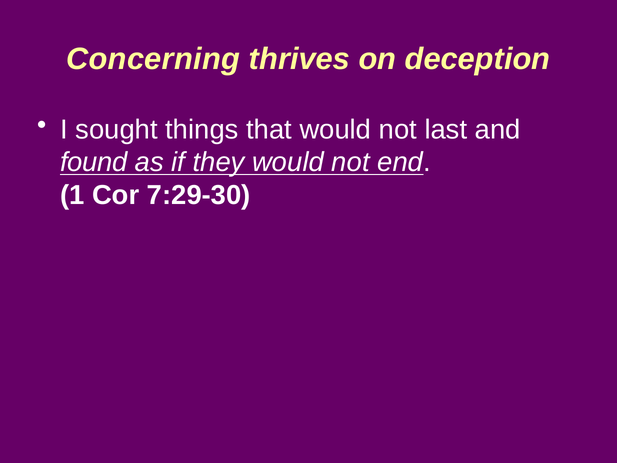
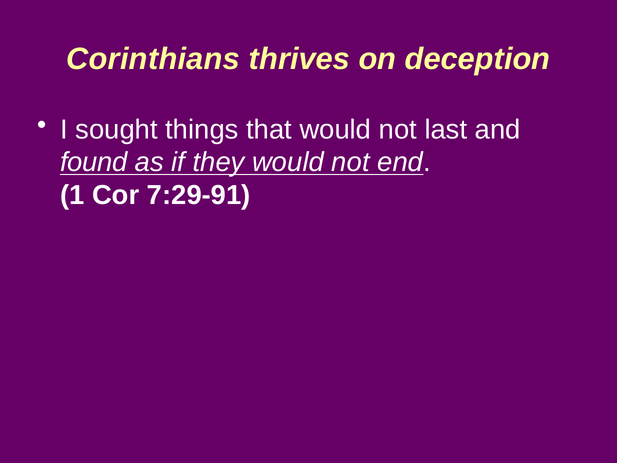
Concerning: Concerning -> Corinthians
7:29-30: 7:29-30 -> 7:29-91
